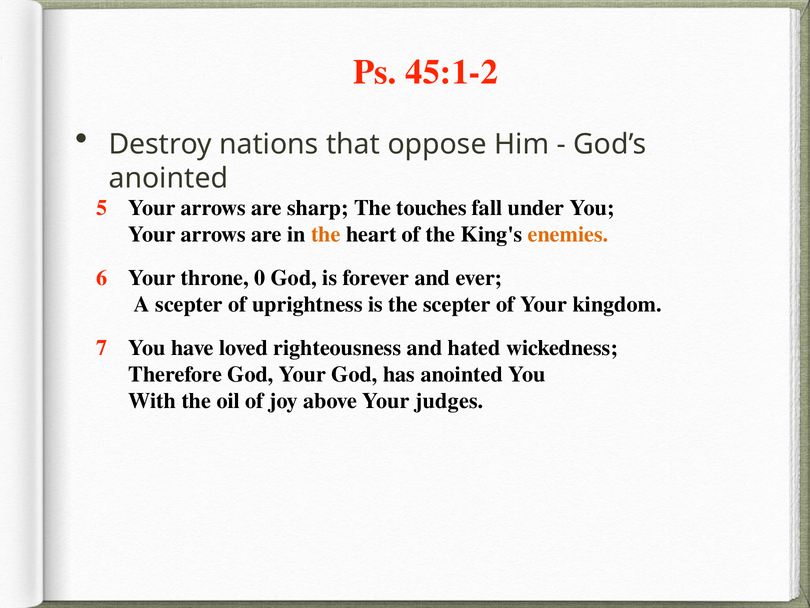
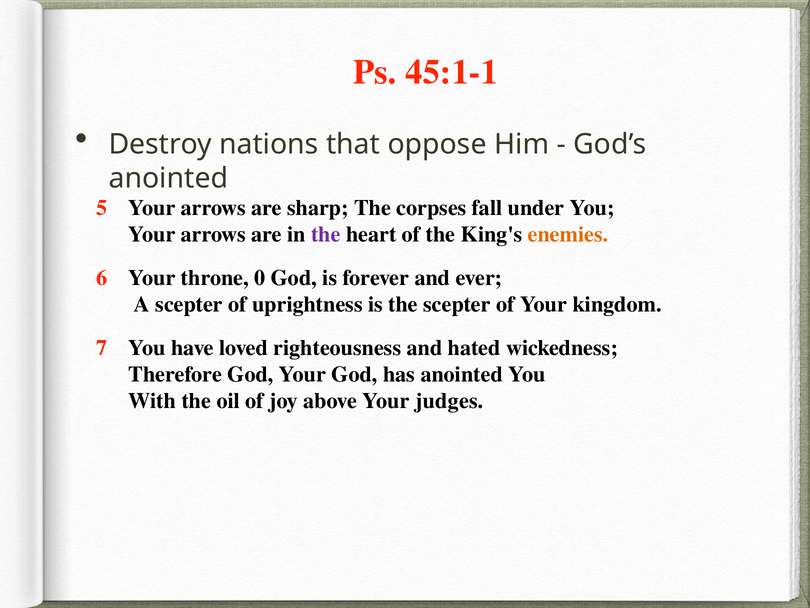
45:1-2: 45:1-2 -> 45:1-1
touches: touches -> corpses
the at (326, 234) colour: orange -> purple
